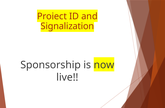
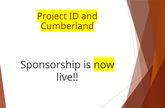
Signalization: Signalization -> Cumberland
